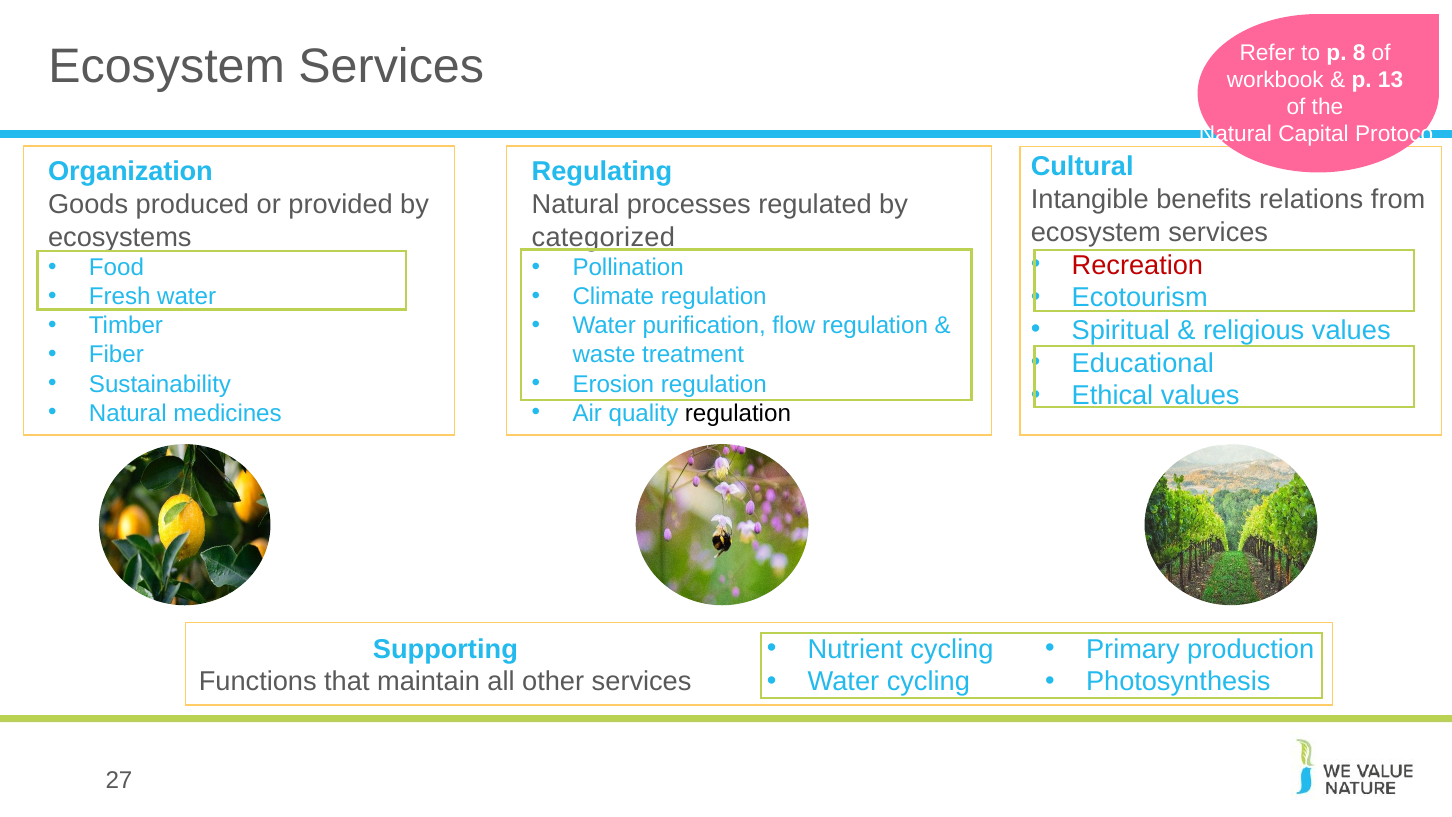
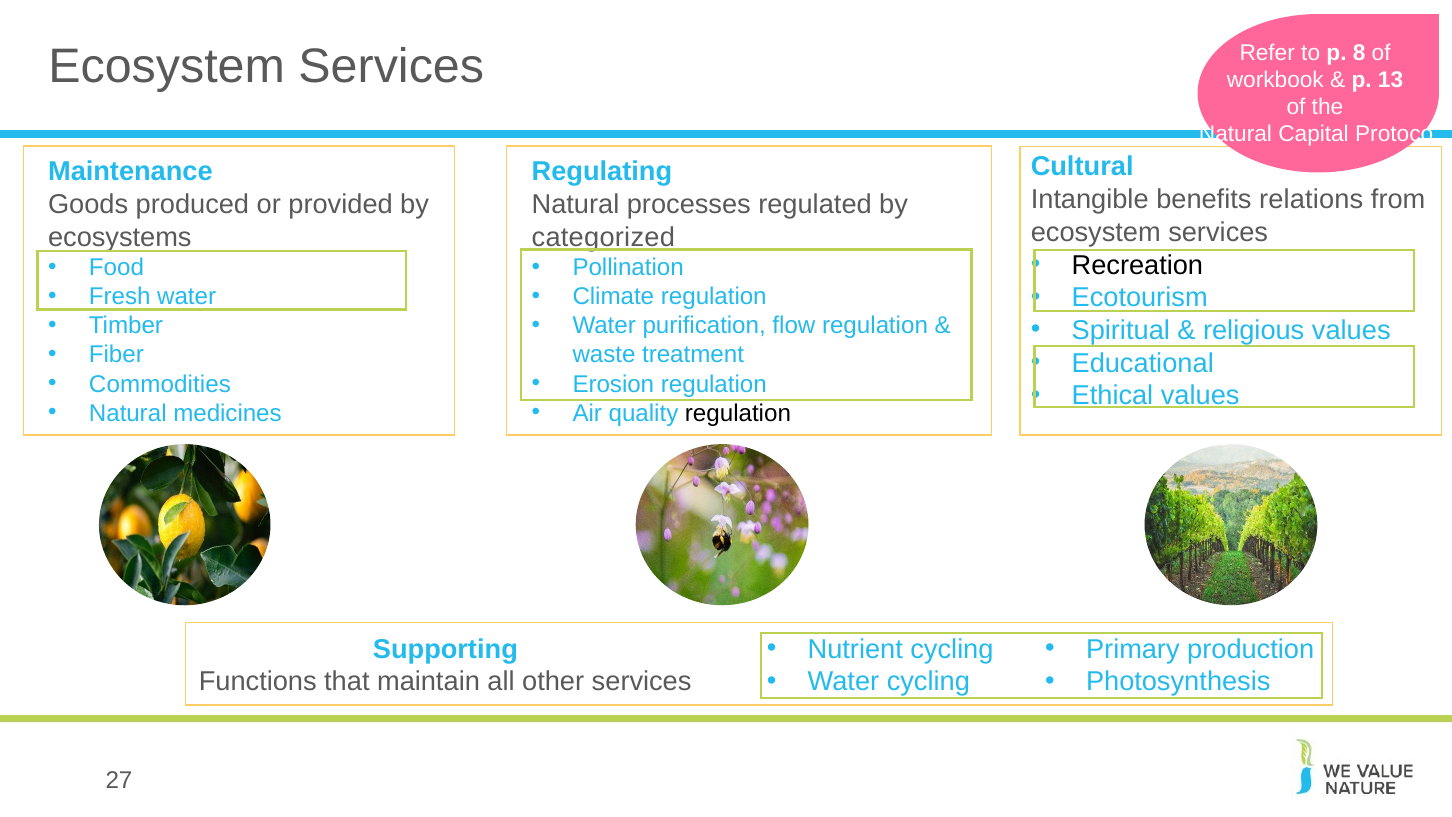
Organization: Organization -> Maintenance
Recreation colour: red -> black
Sustainability: Sustainability -> Commodities
